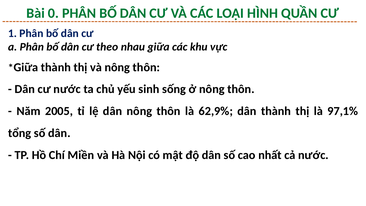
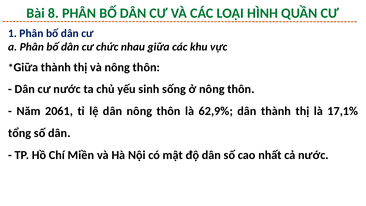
0: 0 -> 8
theo: theo -> chức
2005: 2005 -> 2061
97,1%: 97,1% -> 17,1%
